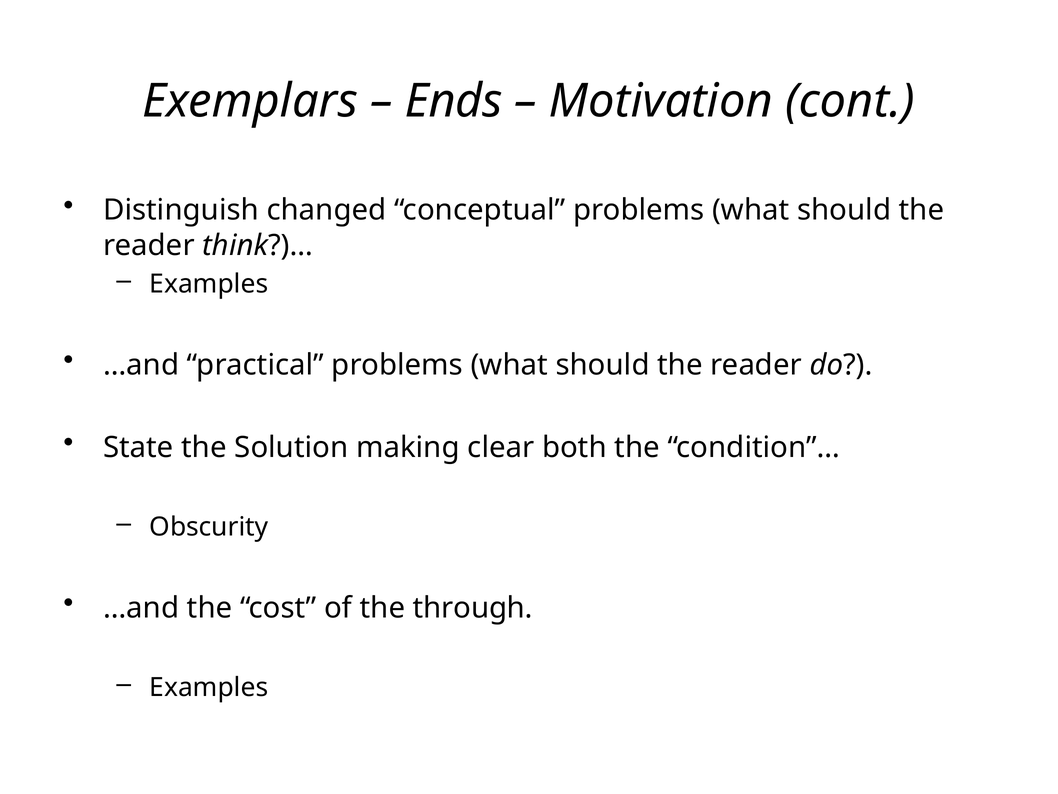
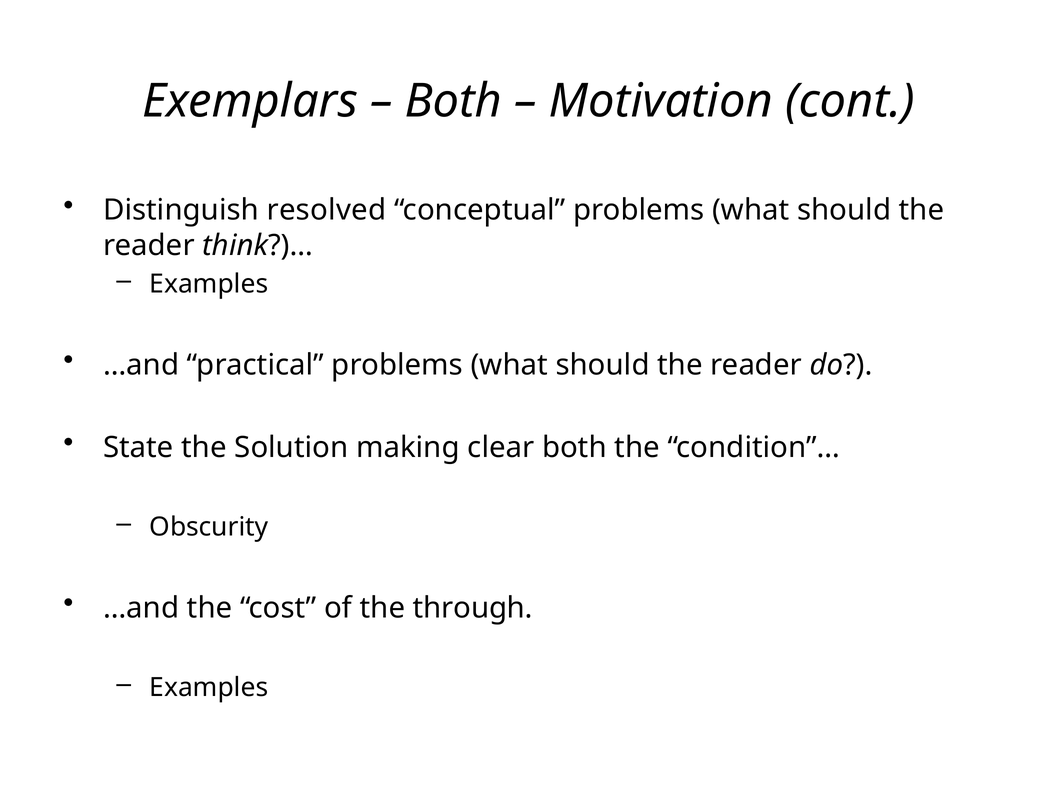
Ends at (454, 101): Ends -> Both
changed: changed -> resolved
